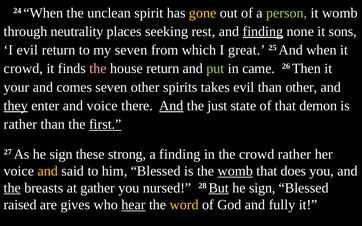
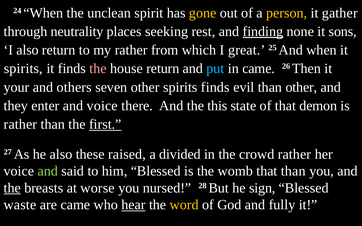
person colour: light green -> yellow
it womb: womb -> gather
I evil: evil -> also
my seven: seven -> rather
crowd at (23, 69): crowd -> spirits
put colour: light green -> light blue
comes: comes -> others
spirits takes: takes -> finds
they underline: present -> none
And at (171, 106) underline: present -> none
just: just -> this
As he sign: sign -> also
strong: strong -> raised
a finding: finding -> divided
and at (48, 171) colour: yellow -> light green
womb at (235, 171) underline: present -> none
that does: does -> than
gather: gather -> worse
But underline: present -> none
raised: raised -> waste
are gives: gives -> came
